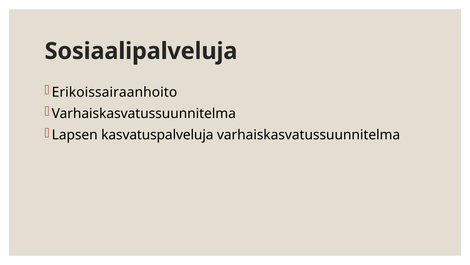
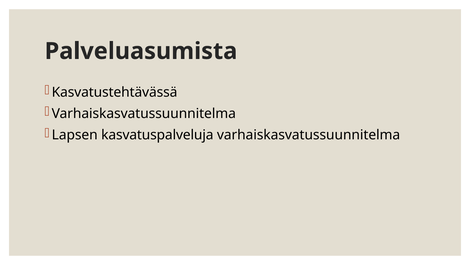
Sosiaalipalveluja: Sosiaalipalveluja -> Palveluasumista
Erikoissairaanhoito: Erikoissairaanhoito -> Kasvatustehtävässä
